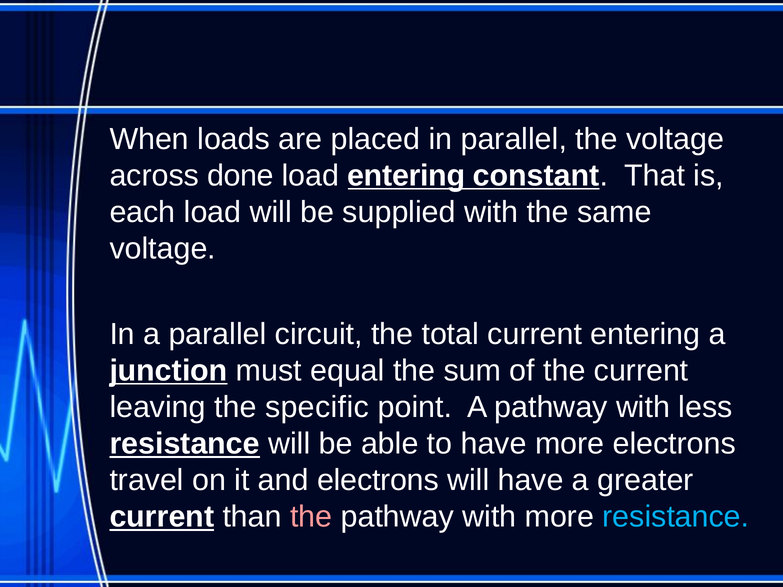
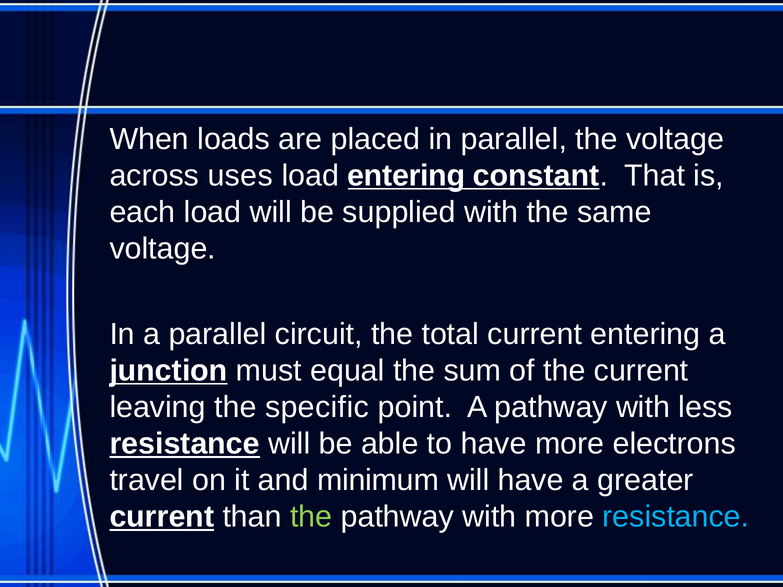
done: done -> uses
and electrons: electrons -> minimum
the at (311, 517) colour: pink -> light green
